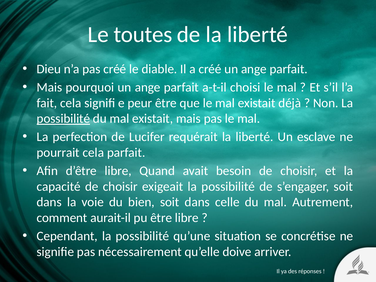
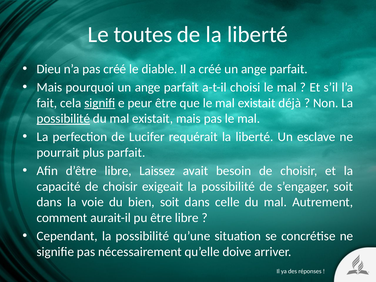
signiﬁ underline: none -> present
pourrait cela: cela -> plus
Quand: Quand -> Laissez
